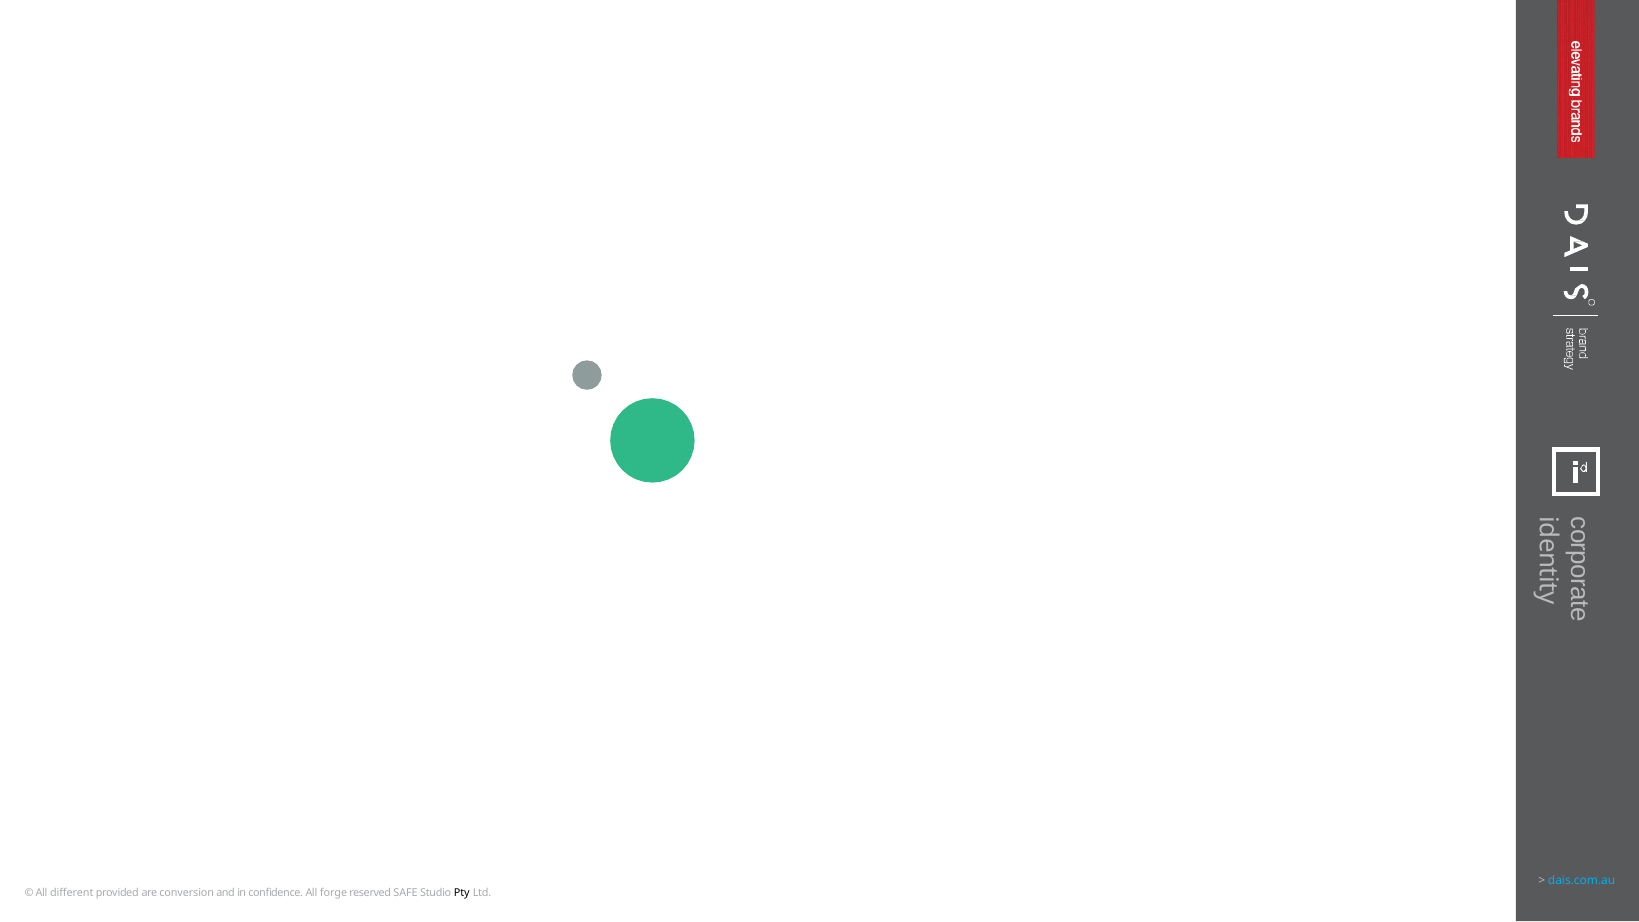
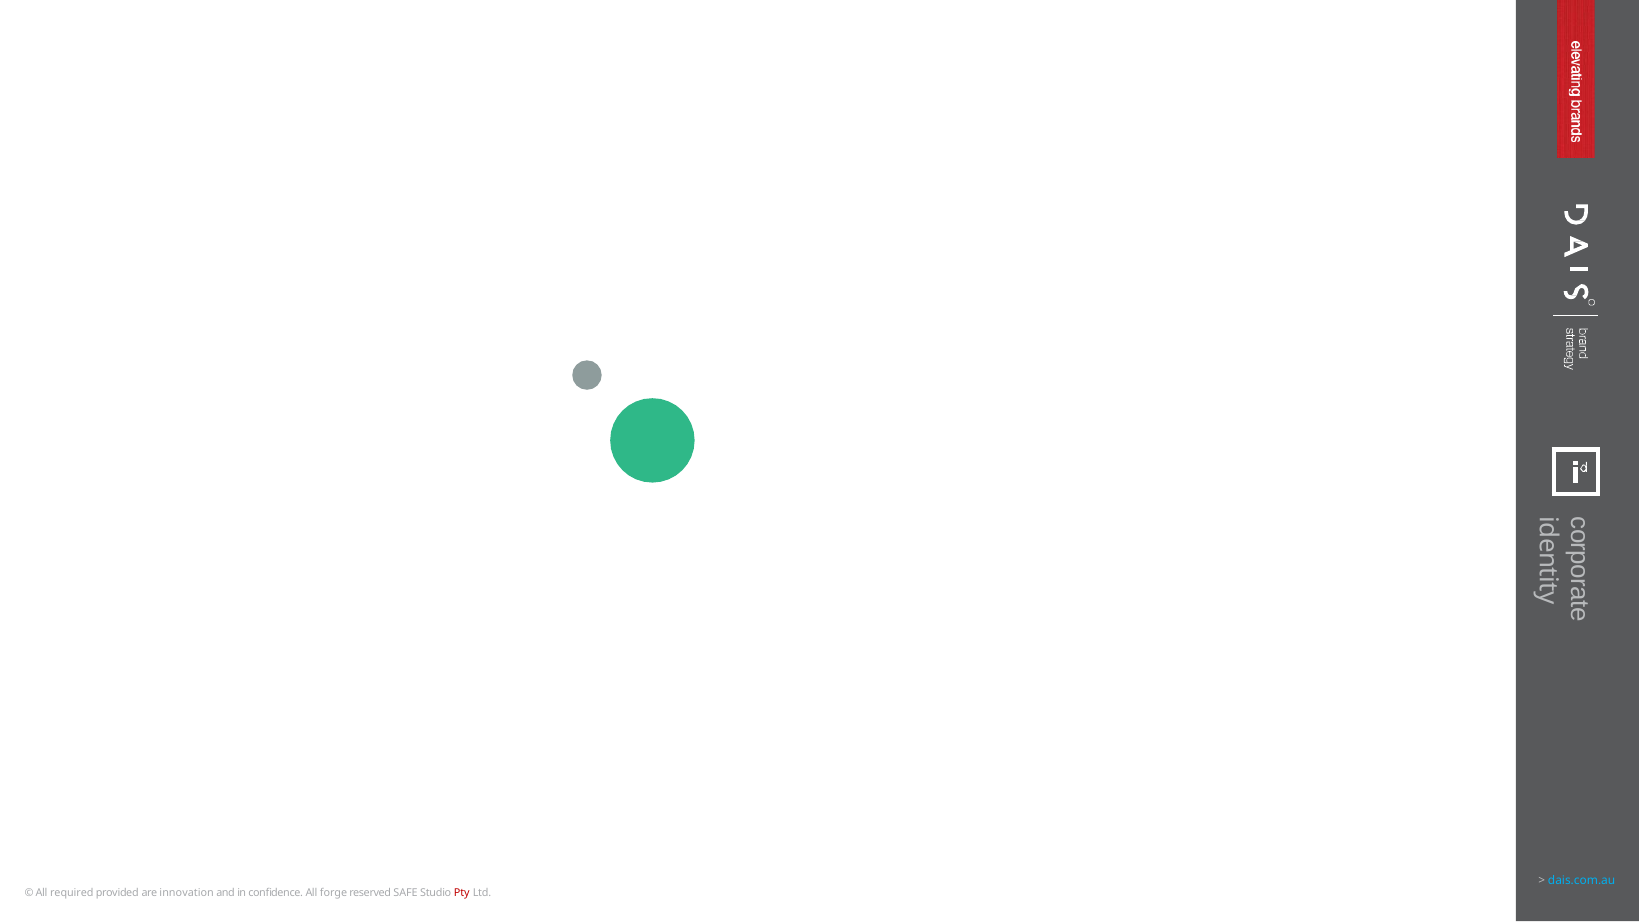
different: different -> required
conversion: conversion -> innovation
Pty colour: black -> red
